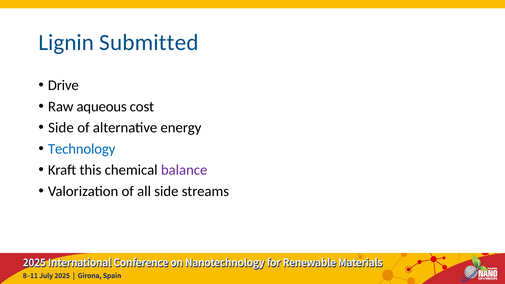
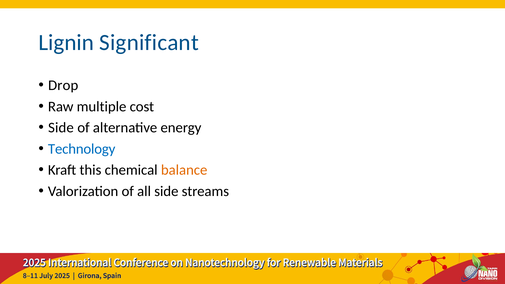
Submitted: Submitted -> Significant
Drive: Drive -> Drop
aqueous: aqueous -> multiple
balance colour: purple -> orange
